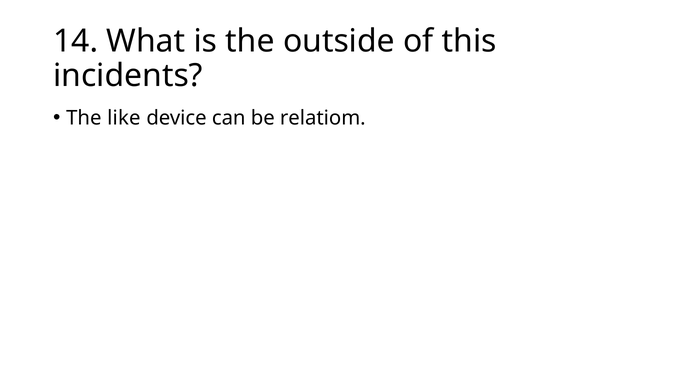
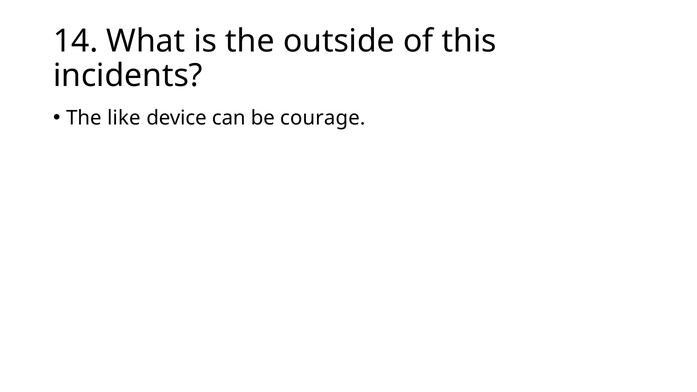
relatiom: relatiom -> courage
